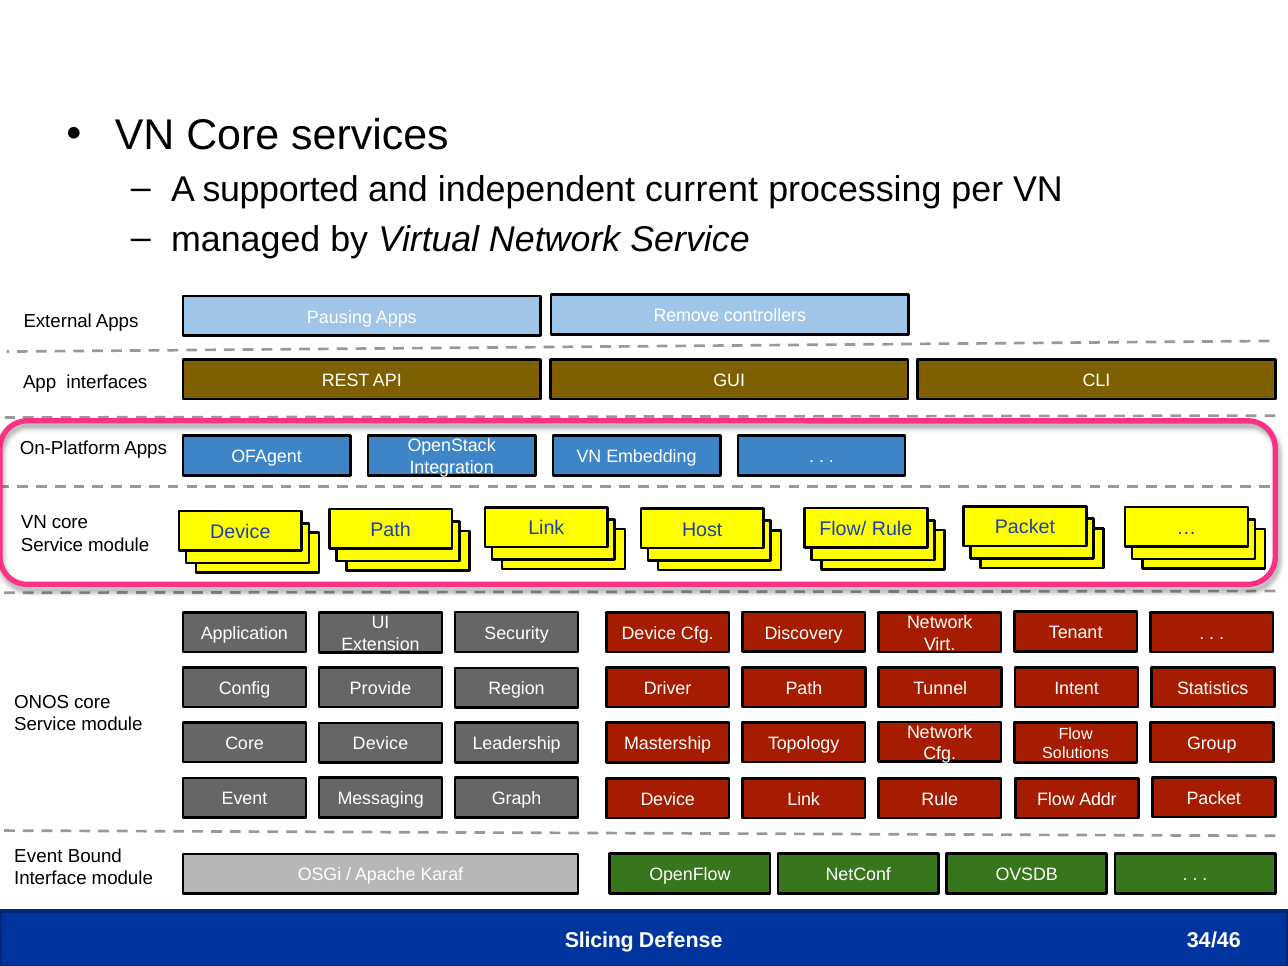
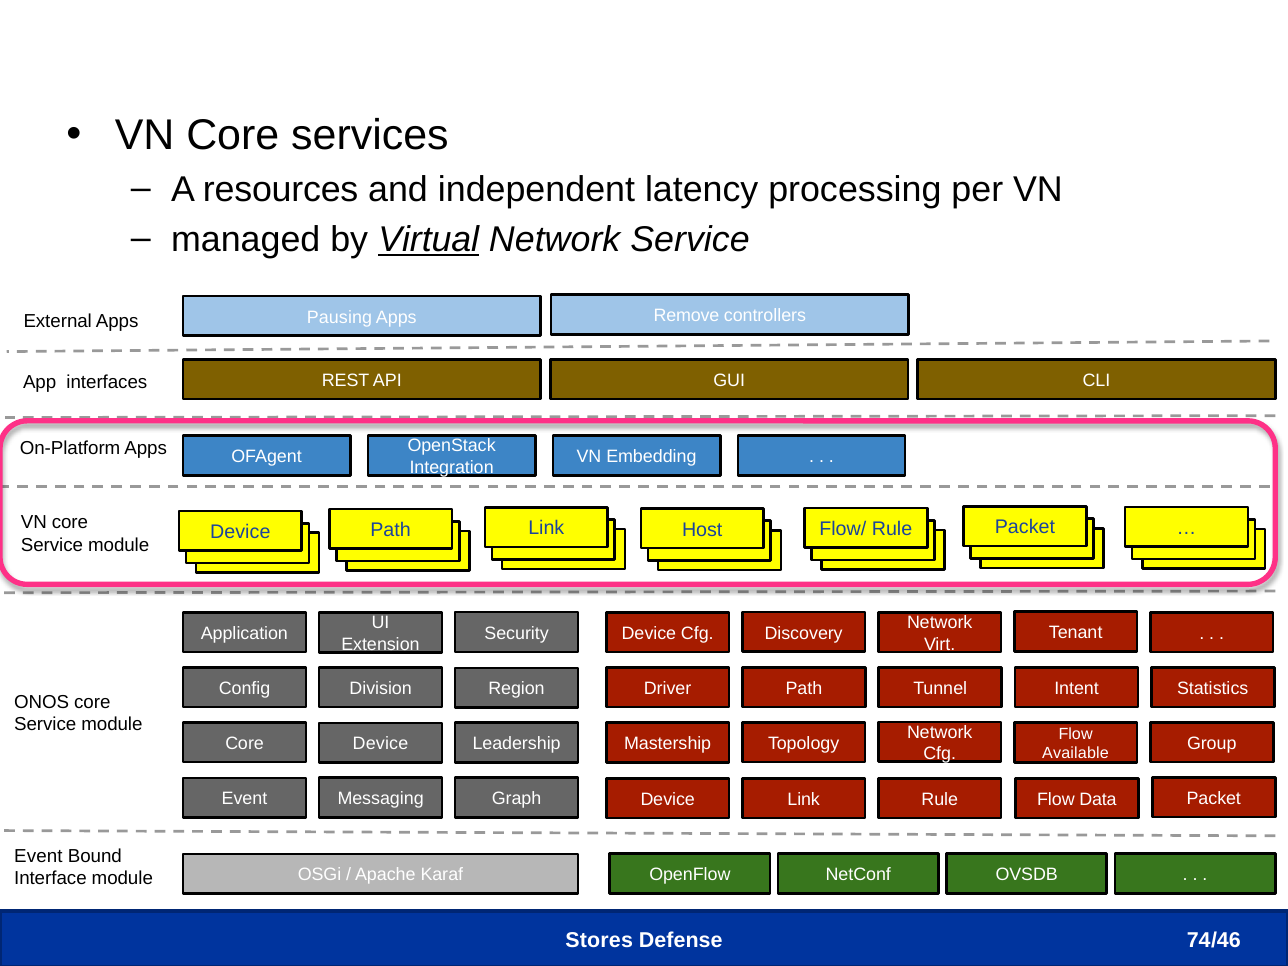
supported: supported -> resources
current: current -> latency
Virtual at (429, 240) underline: none -> present
Provide: Provide -> Division
Solutions: Solutions -> Available
Addr: Addr -> Data
Slicing: Slicing -> Stores
34: 34 -> 74
